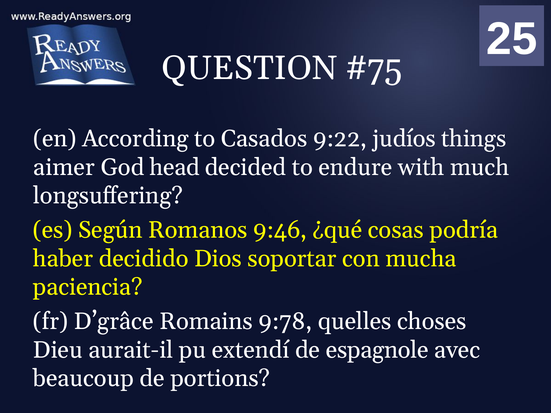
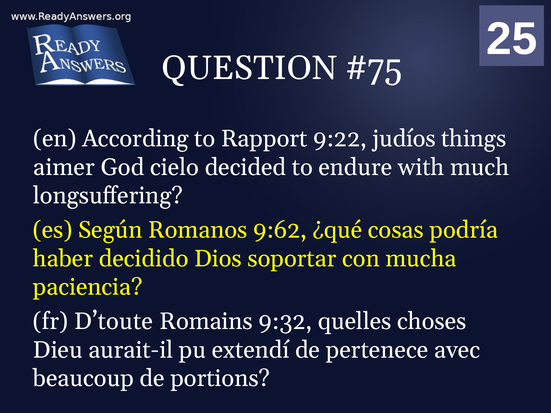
Casados: Casados -> Rapport
head: head -> cielo
9:46: 9:46 -> 9:62
D’grâce: D’grâce -> D’toute
9:78: 9:78 -> 9:32
espagnole: espagnole -> pertenece
